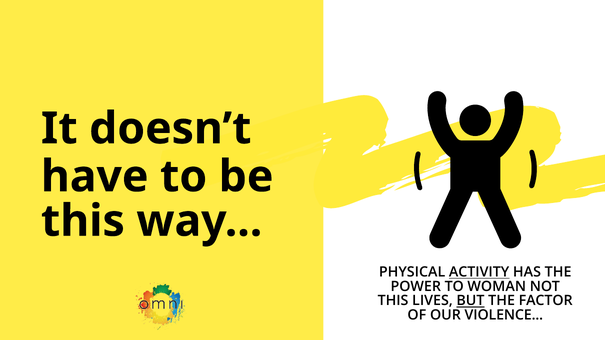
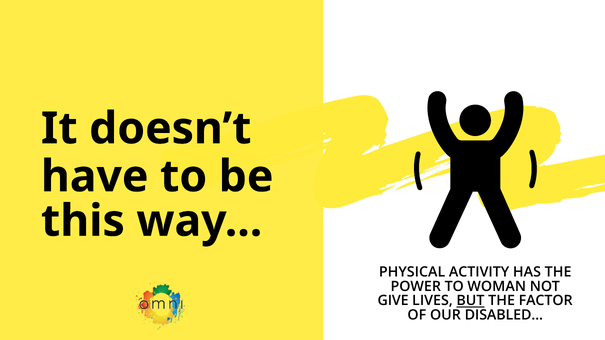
ACTIVITY underline: present -> none
THIS at (393, 301): THIS -> GIVE
VIOLENCE: VIOLENCE -> DISABLED
